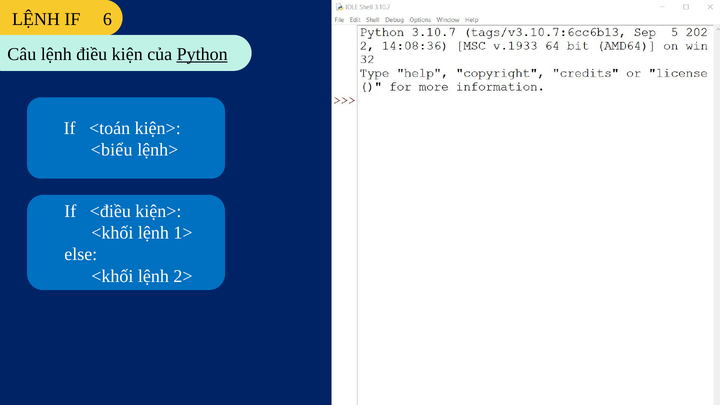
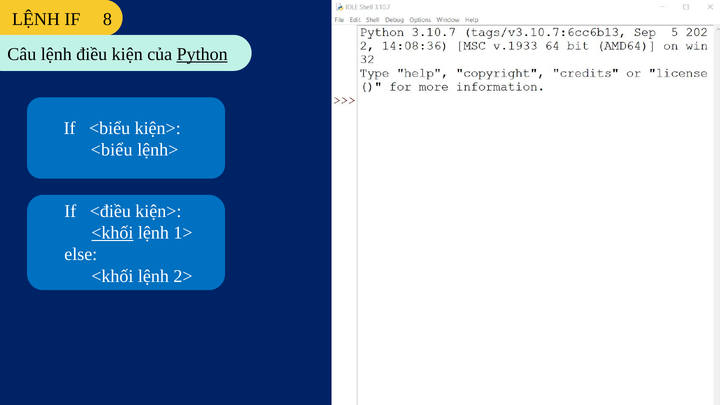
6: 6 -> 8
If <toán: <toán -> <biểu
<khối at (112, 233) underline: none -> present
